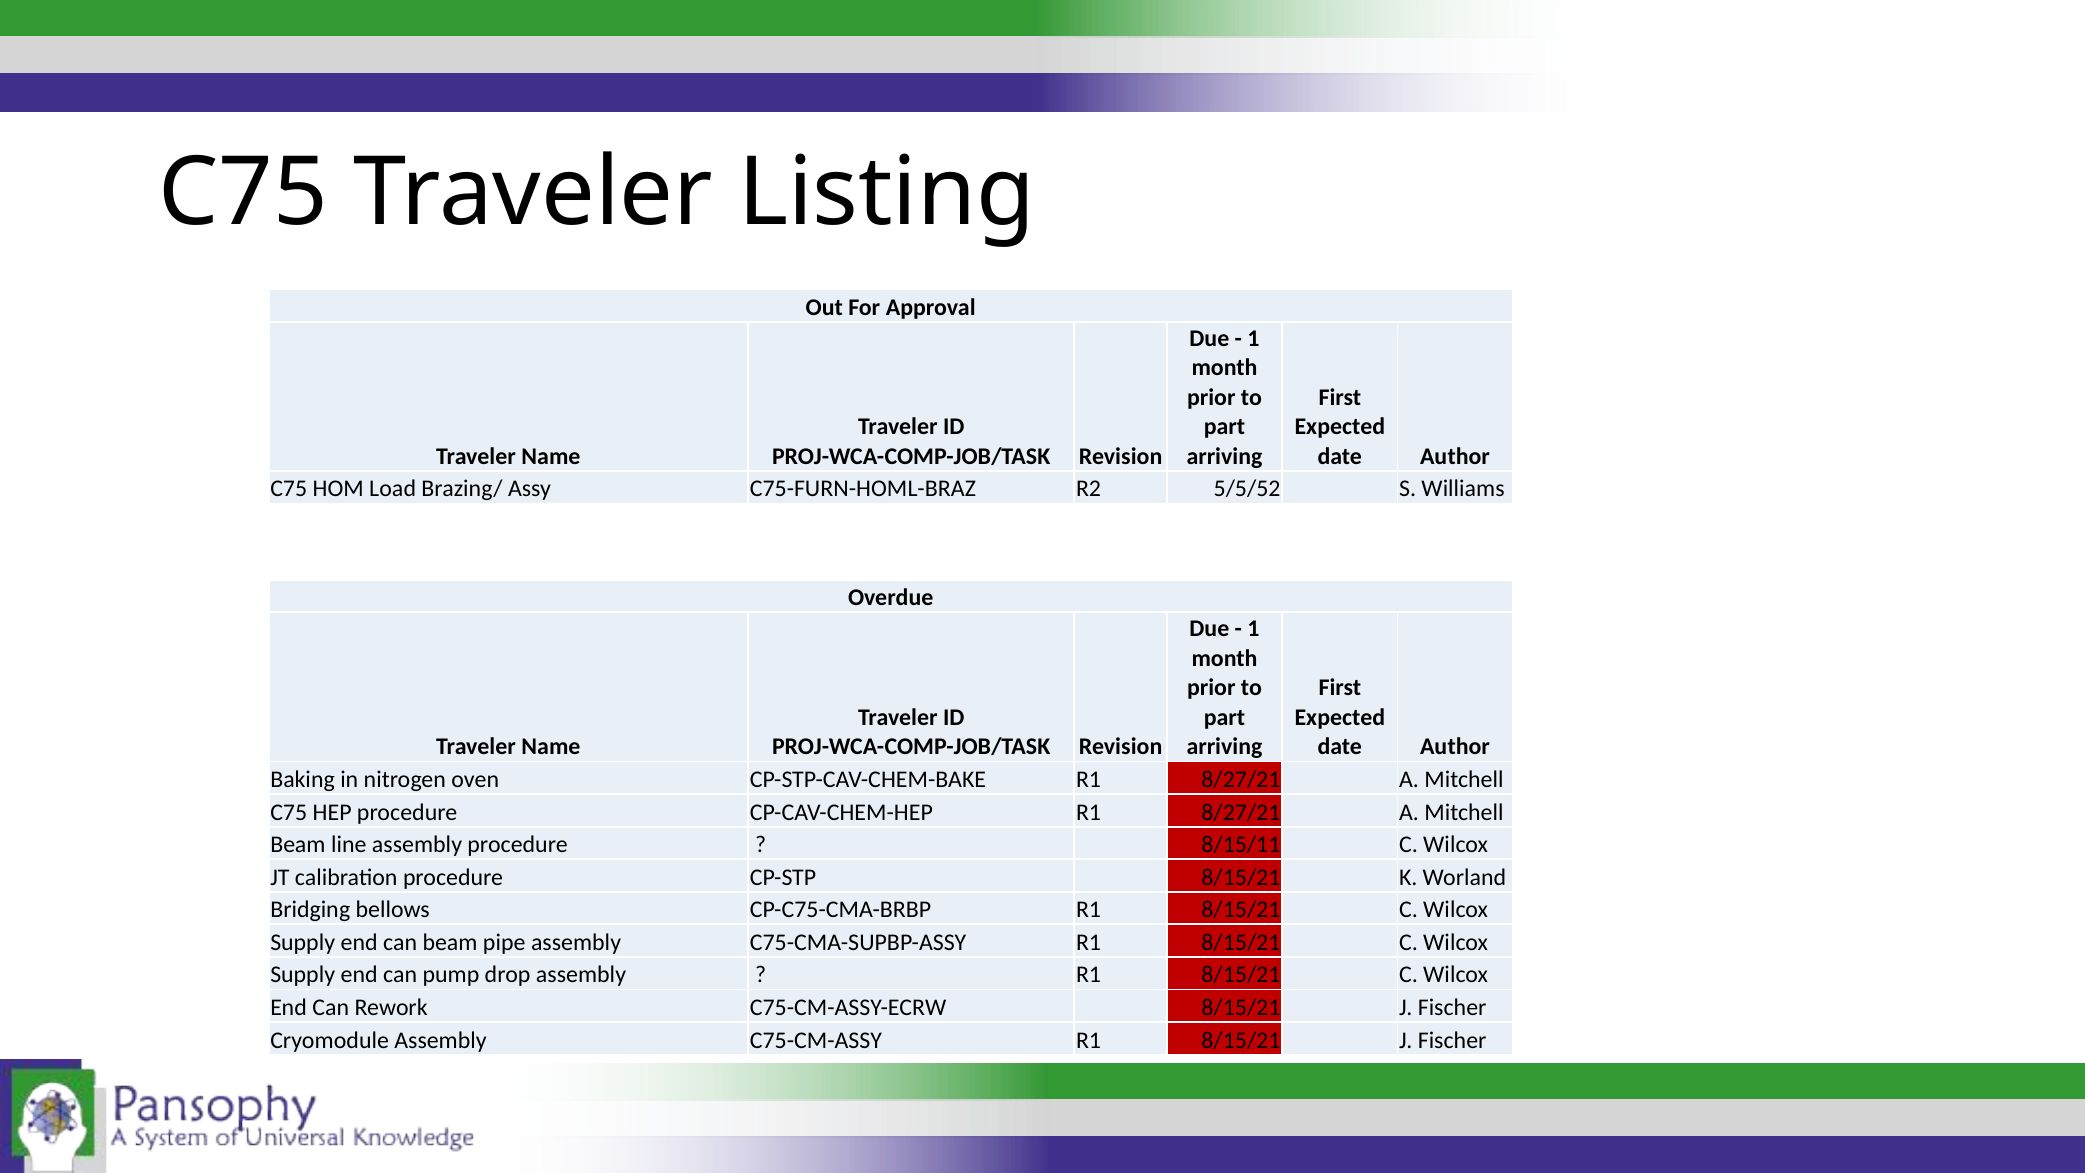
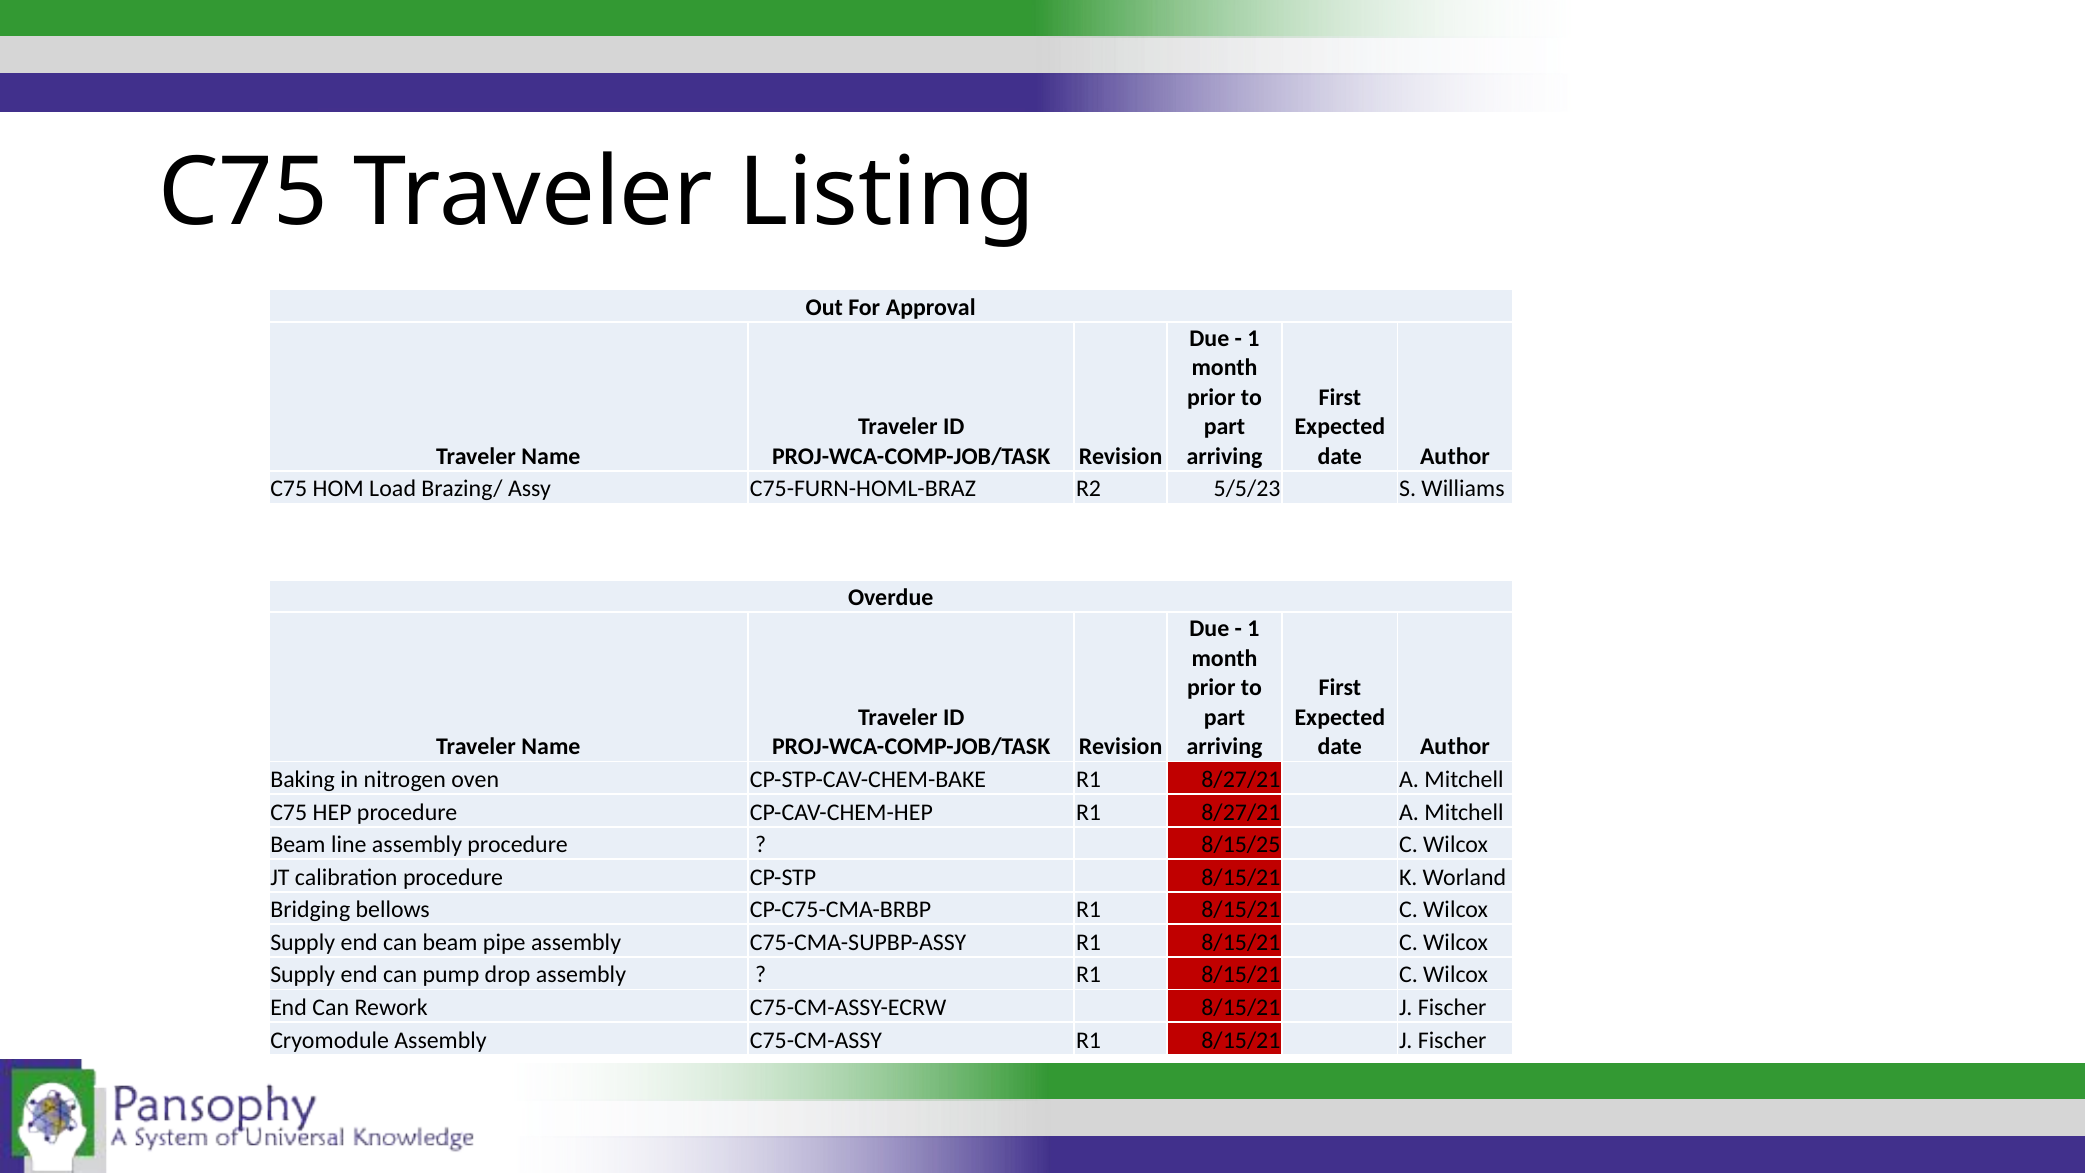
5/5/52: 5/5/52 -> 5/5/23
8/15/11: 8/15/11 -> 8/15/25
